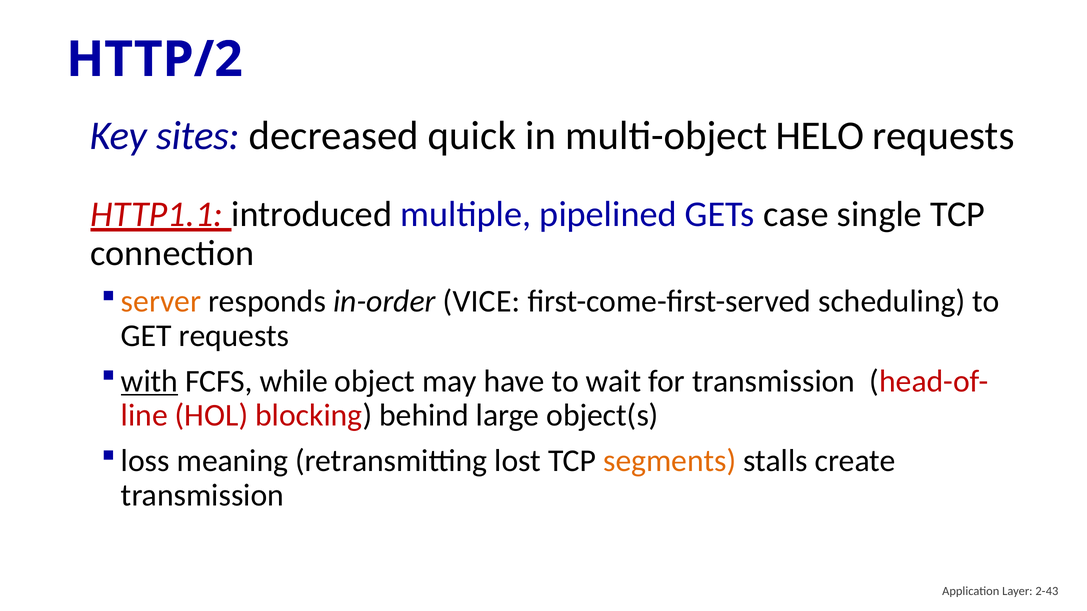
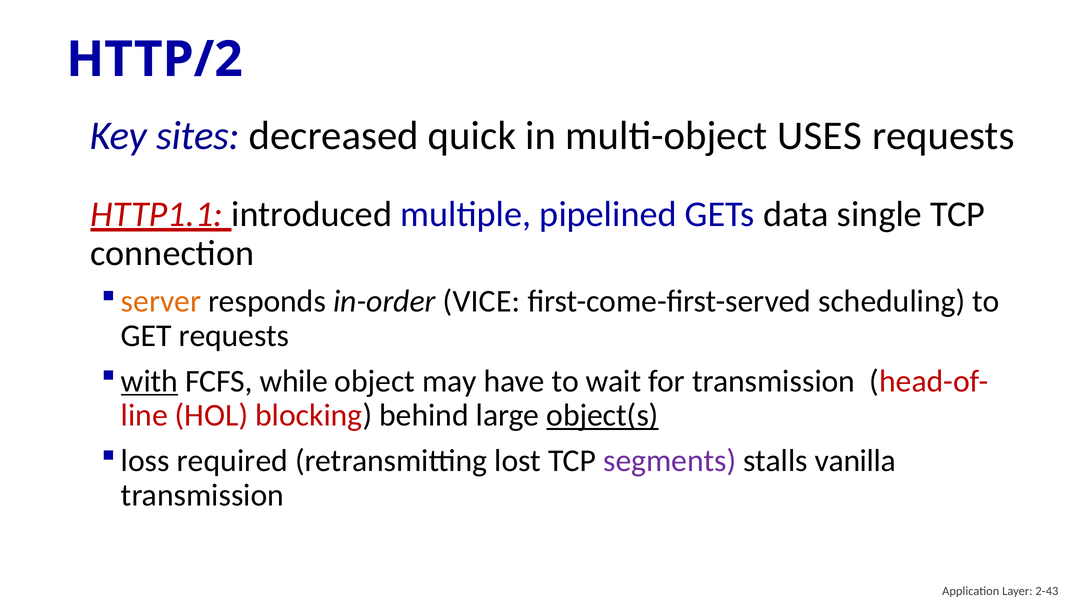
HELO: HELO -> USES
case: case -> data
object(s underline: none -> present
meaning: meaning -> required
segments colour: orange -> purple
create: create -> vanilla
